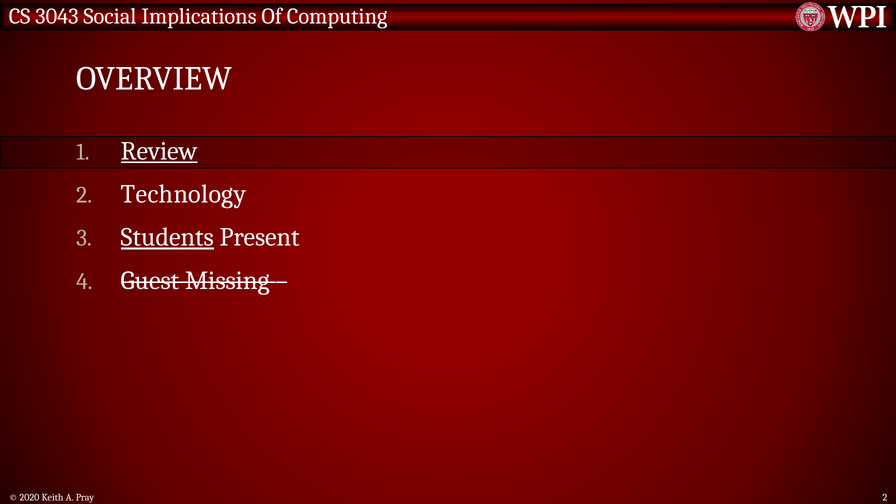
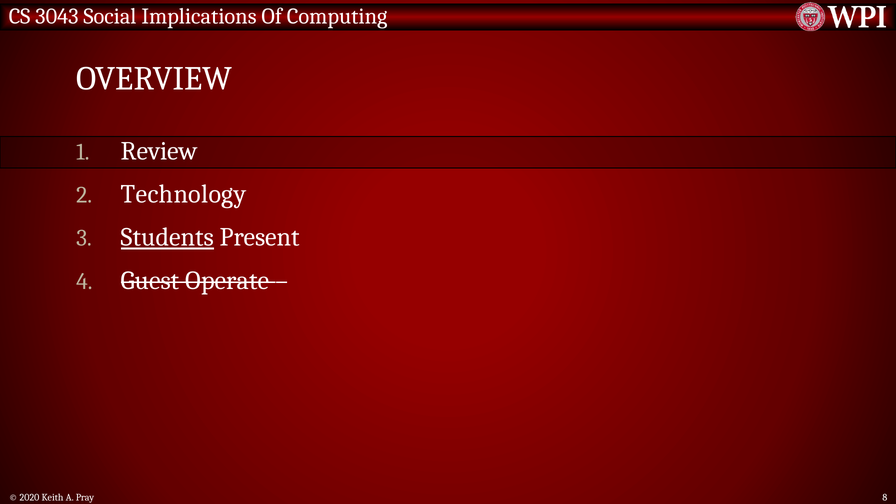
Review underline: present -> none
Missing: Missing -> Operate
Pray 2: 2 -> 8
